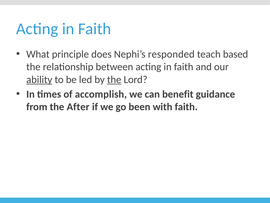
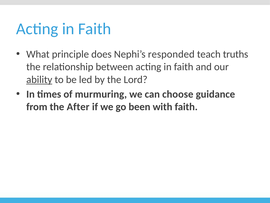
based: based -> truths
the at (114, 79) underline: present -> none
accomplish: accomplish -> murmuring
benefit: benefit -> choose
